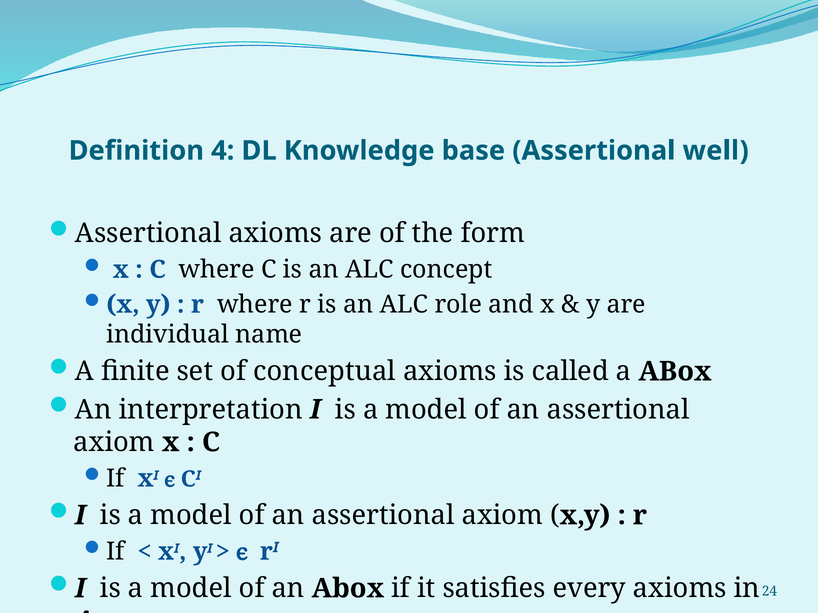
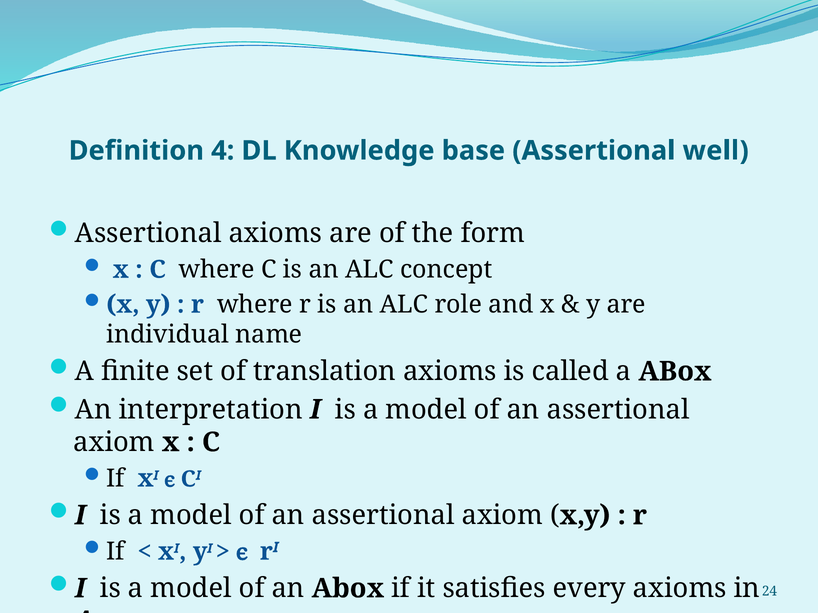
conceptual: conceptual -> translation
